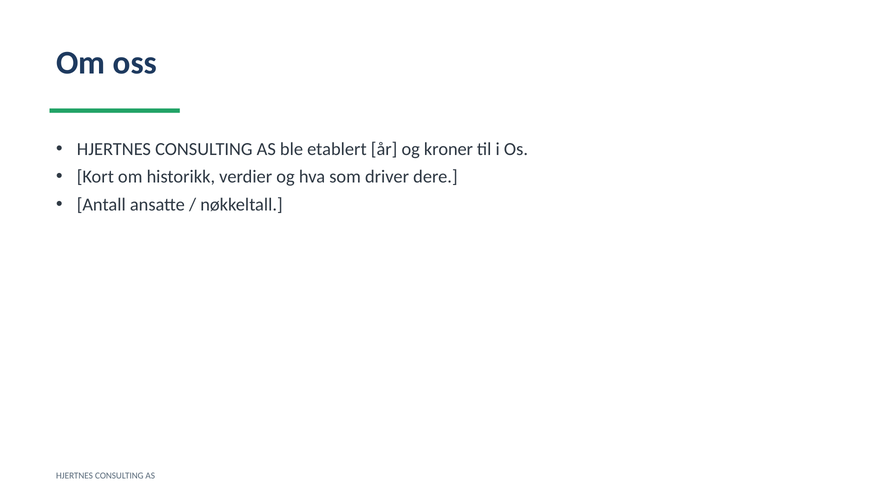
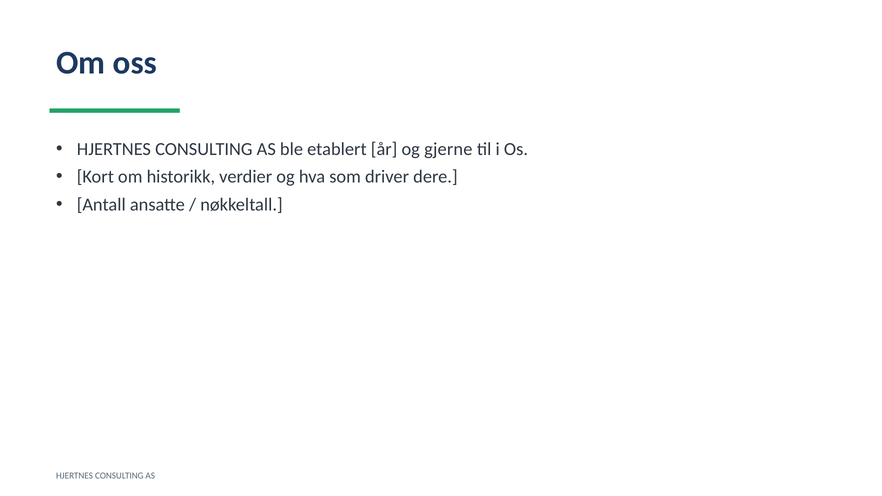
kroner: kroner -> gjerne
